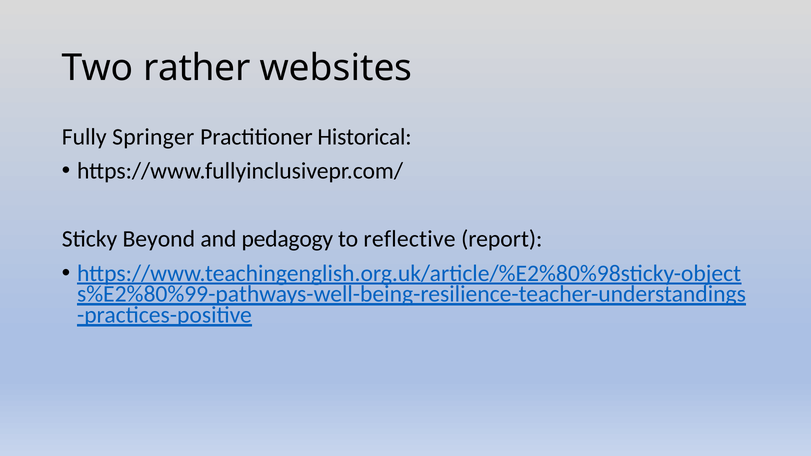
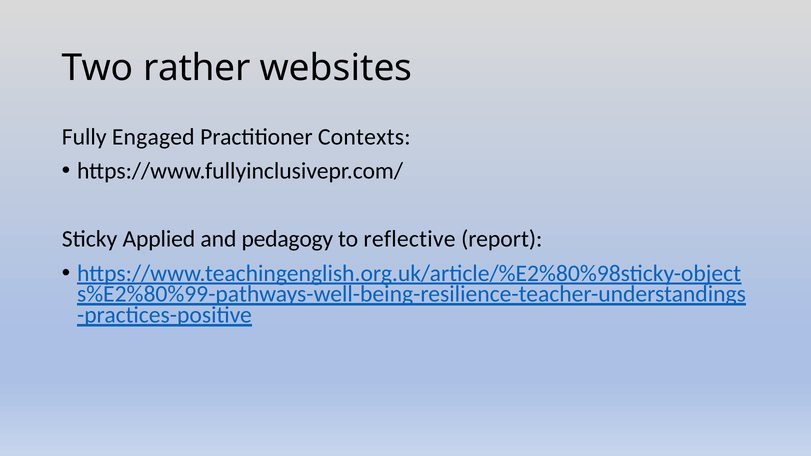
Springer: Springer -> Engaged
Historical: Historical -> Contexts
Beyond: Beyond -> Applied
